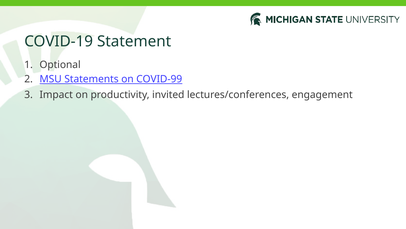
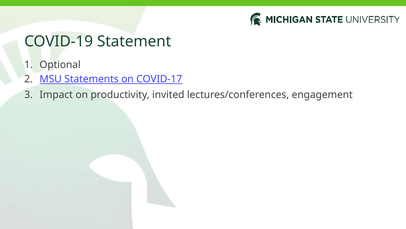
COVID-99: COVID-99 -> COVID-17
